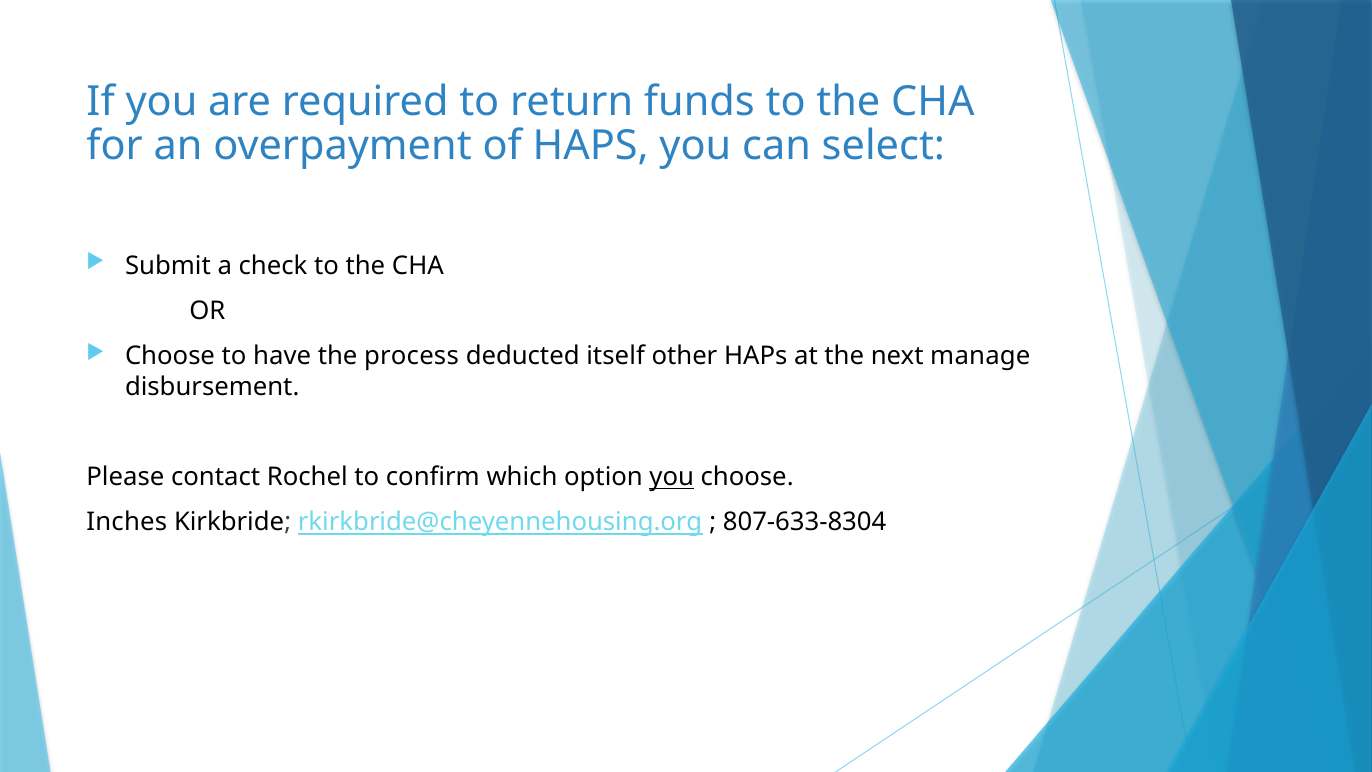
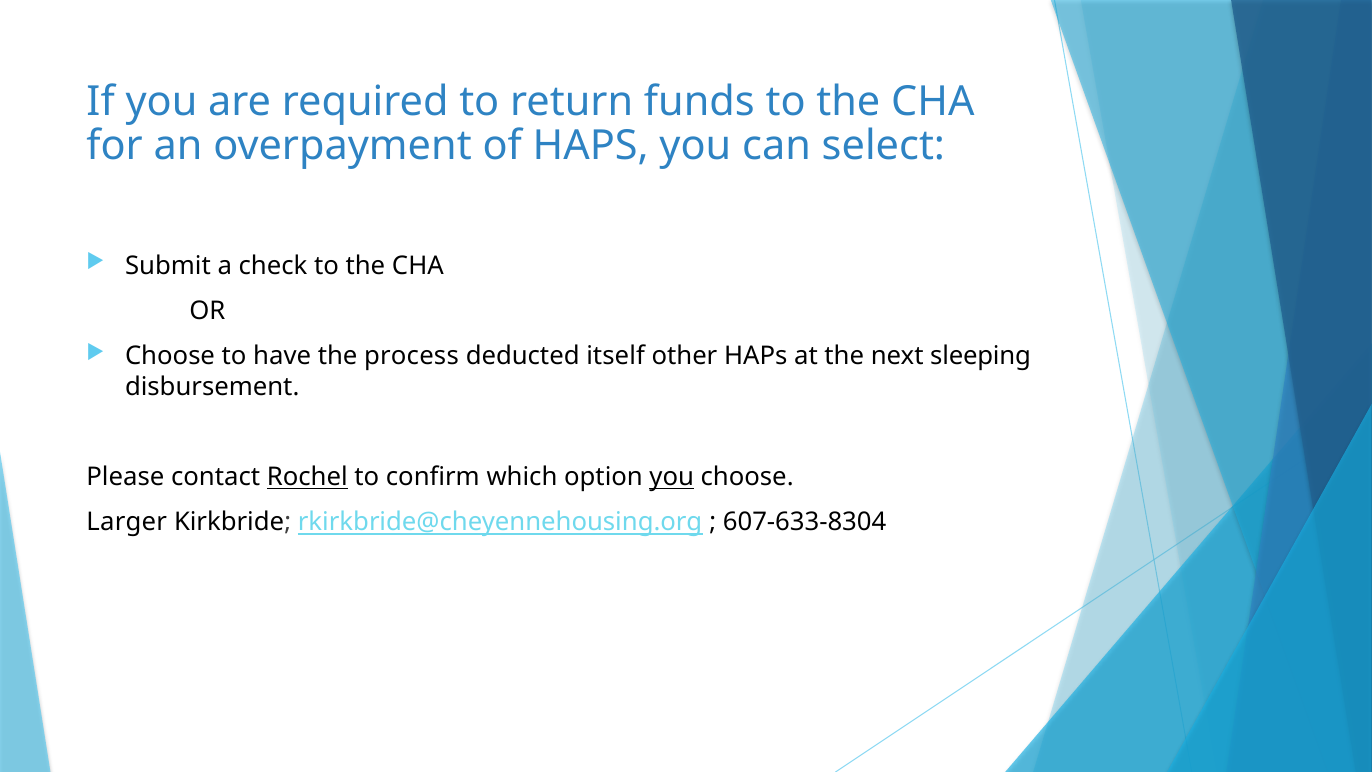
manage: manage -> sleeping
Rochel underline: none -> present
Inches: Inches -> Larger
807-633-8304: 807-633-8304 -> 607-633-8304
